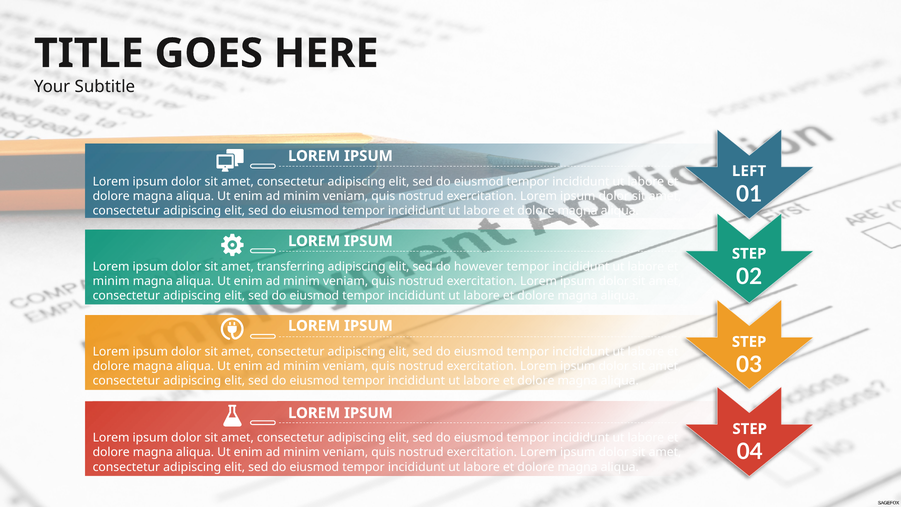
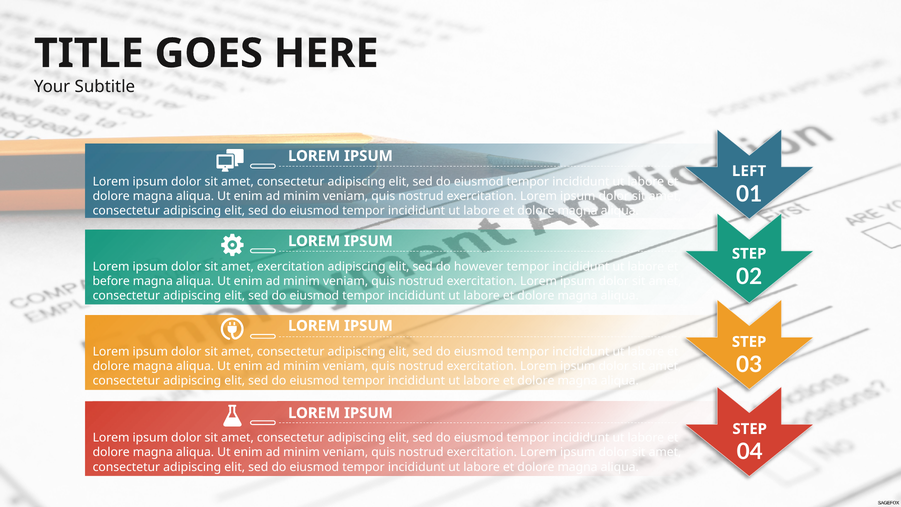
amet transferring: transferring -> exercitation
minim at (111, 281): minim -> before
